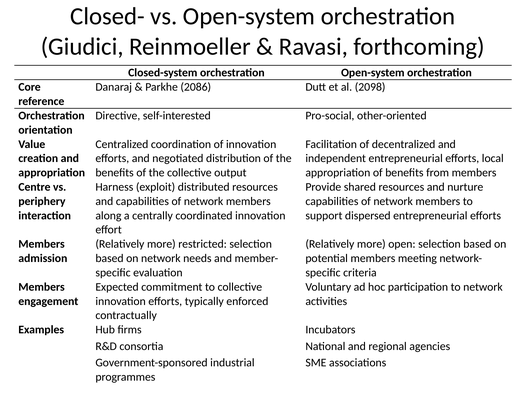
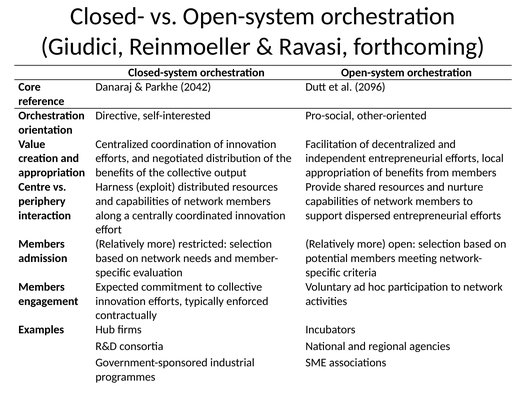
2086: 2086 -> 2042
2098: 2098 -> 2096
